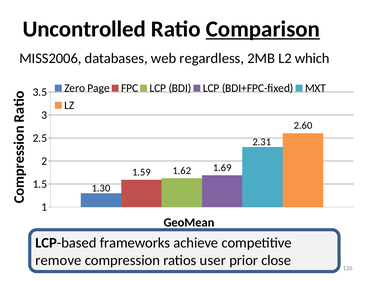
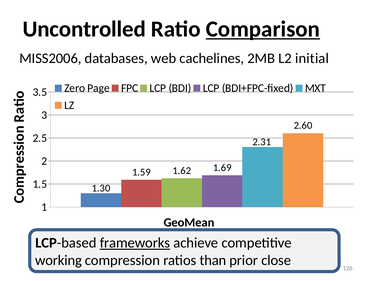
regardless: regardless -> cachelines
which: which -> initial
frameworks underline: none -> present
remove: remove -> working
user: user -> than
